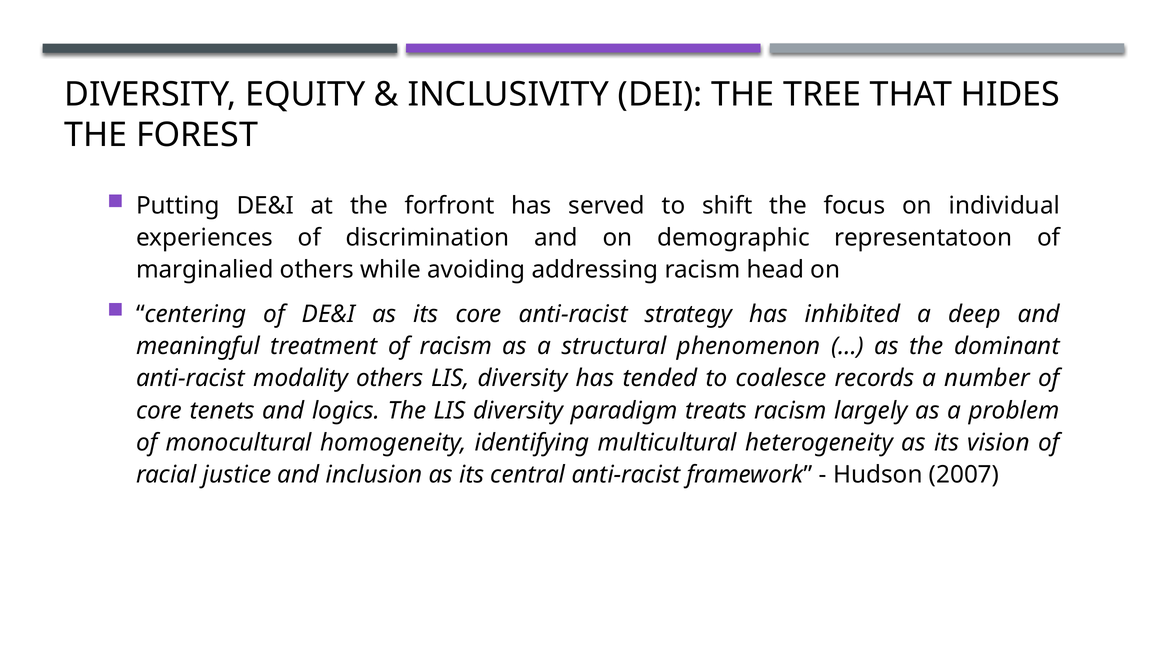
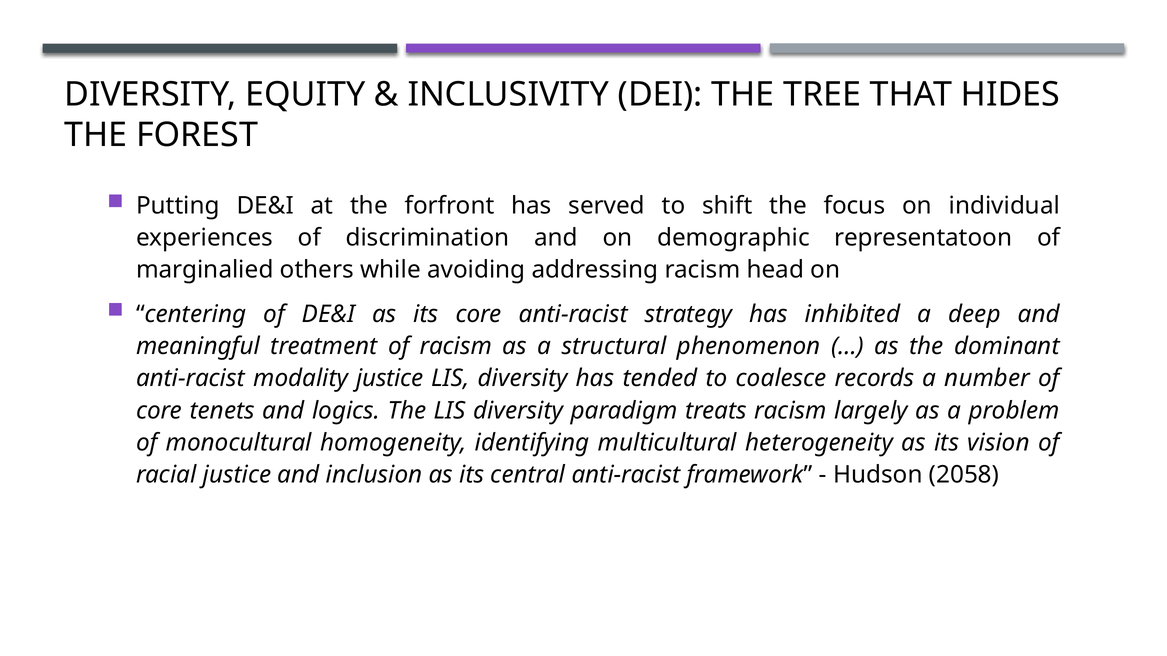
modality others: others -> justice
2007: 2007 -> 2058
